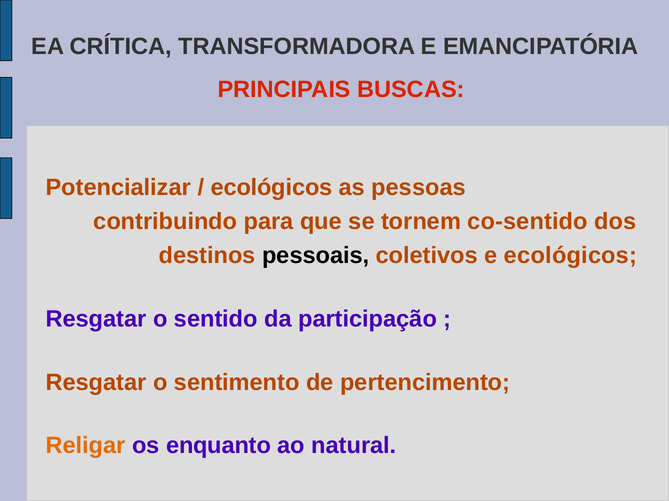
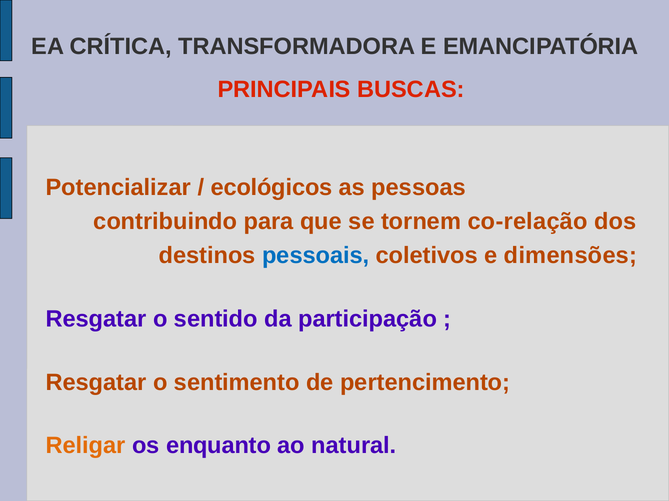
co-sentido: co-sentido -> co-relação
pessoais colour: black -> blue
e ecológicos: ecológicos -> dimensões
